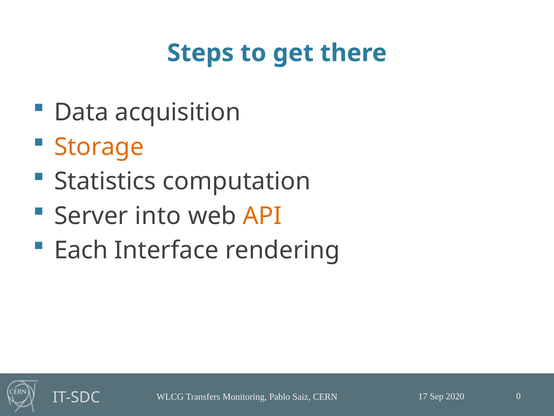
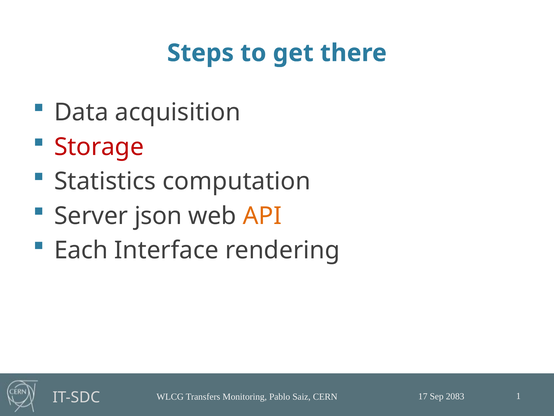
Storage colour: orange -> red
into: into -> json
2020: 2020 -> 2083
0: 0 -> 1
